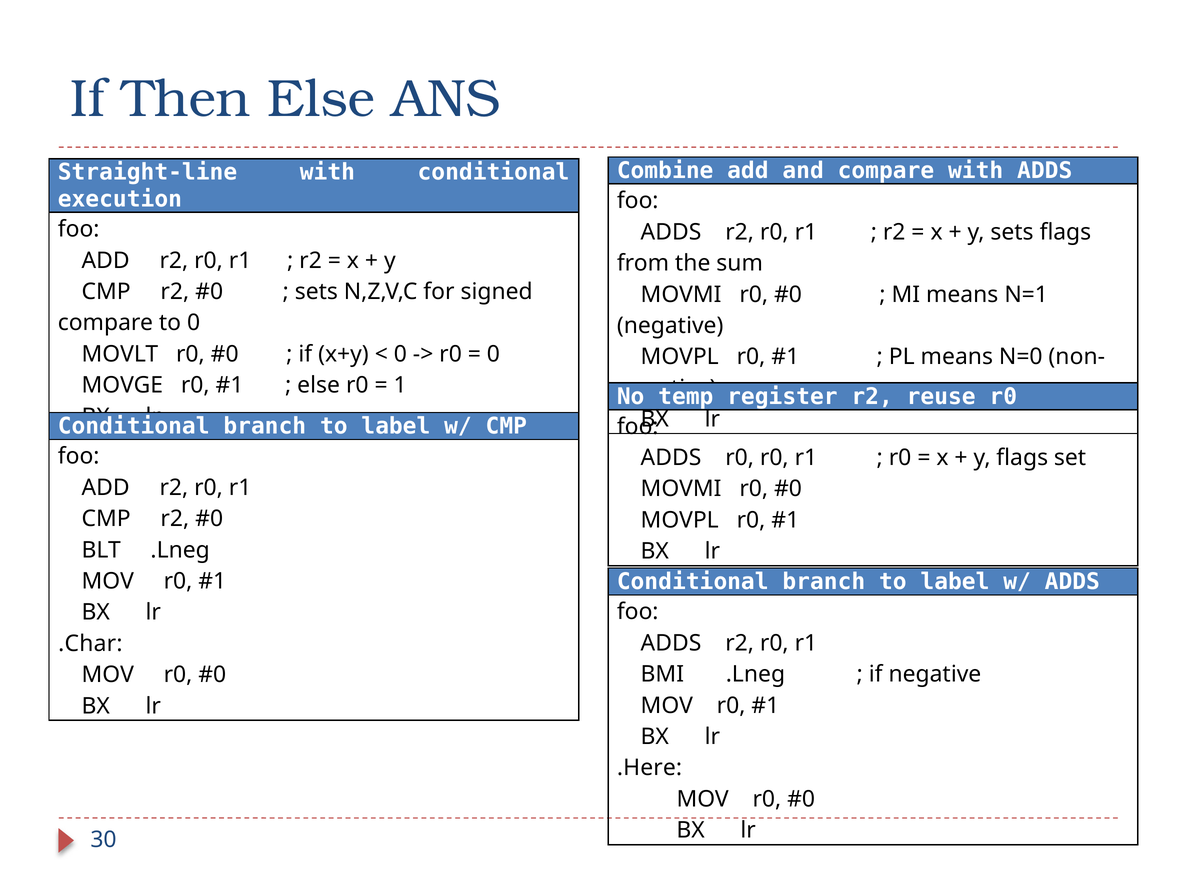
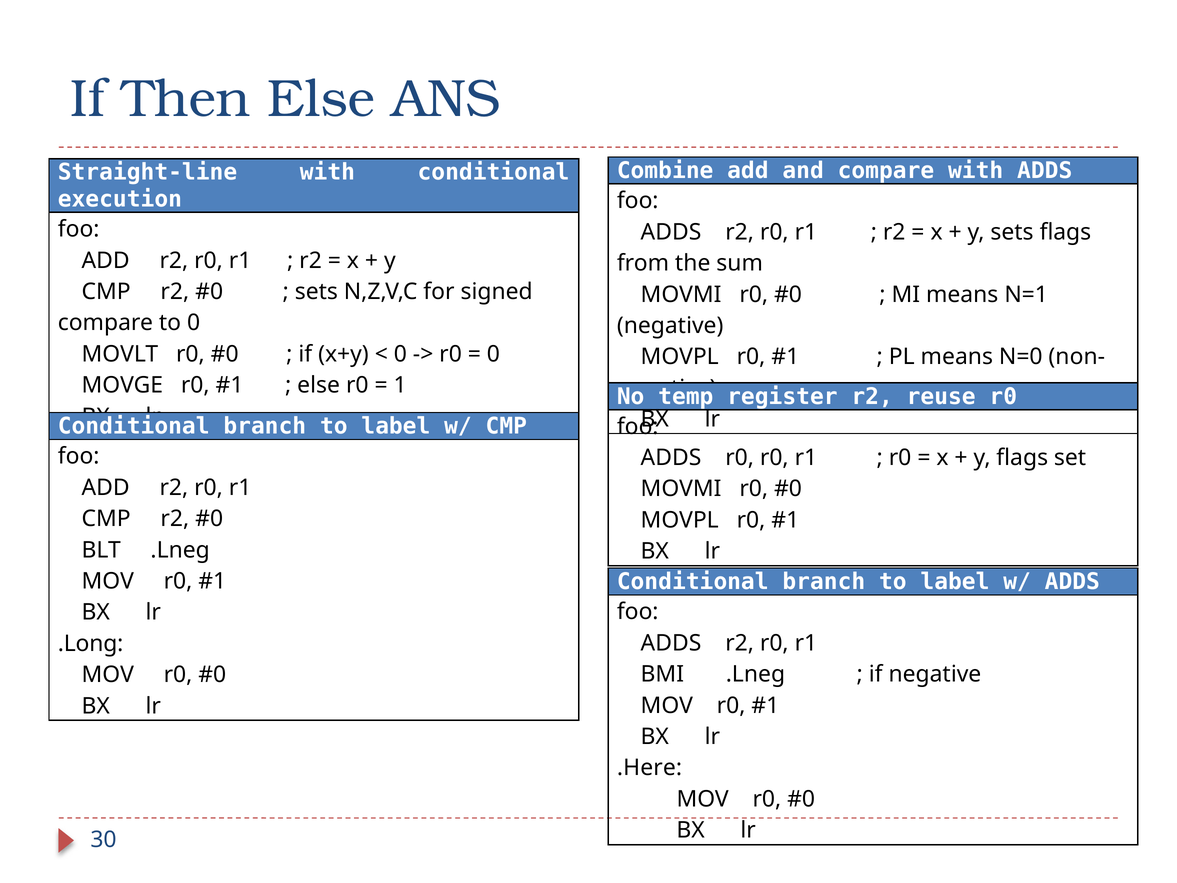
.Char: .Char -> .Long
